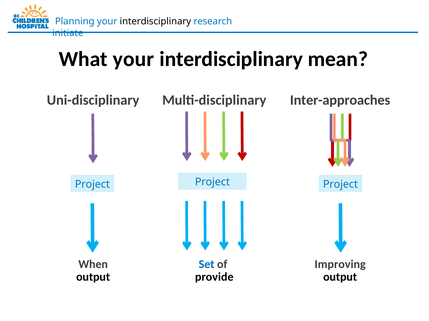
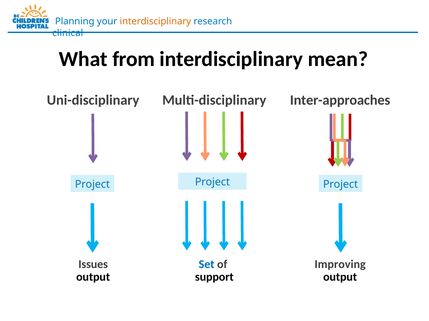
interdisciplinary at (155, 22) colour: black -> orange
initiate: initiate -> clinical
What your: your -> from
When: When -> Issues
provide: provide -> support
